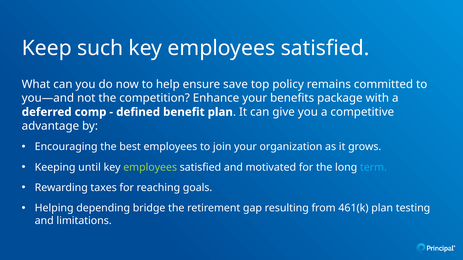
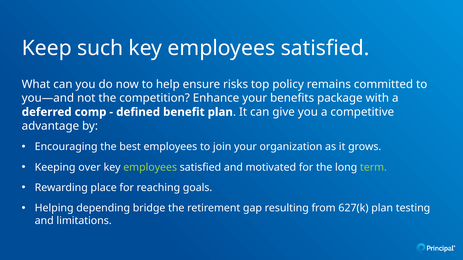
save: save -> risks
until: until -> over
term colour: light blue -> light green
taxes: taxes -> place
461(k: 461(k -> 627(k
